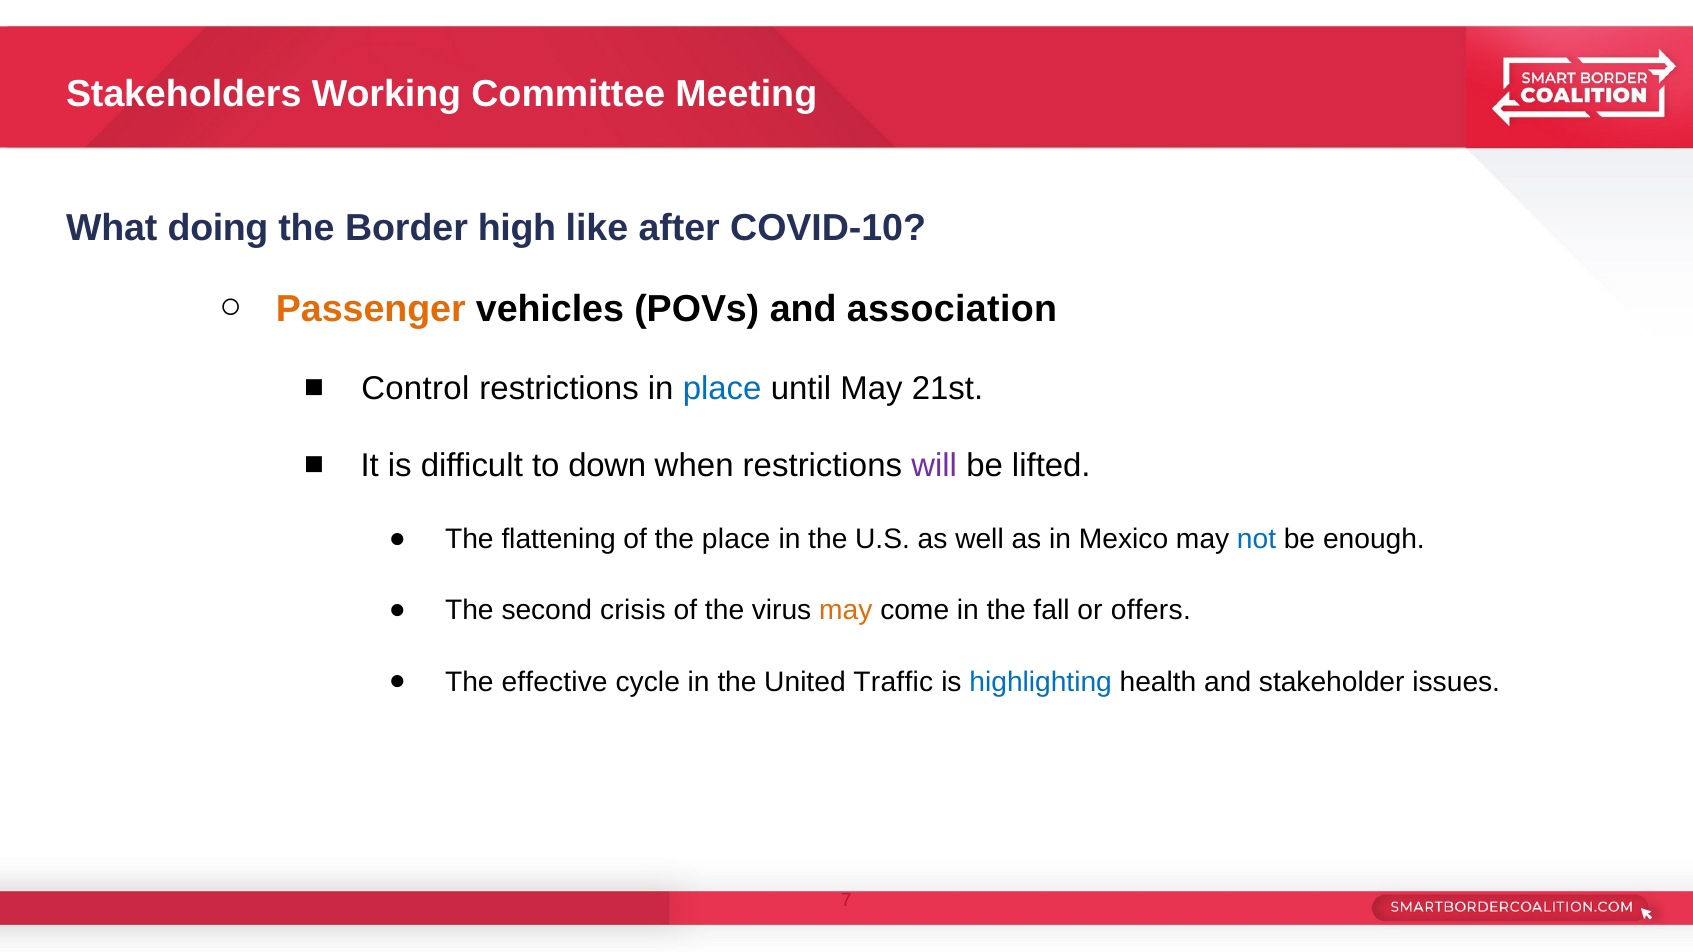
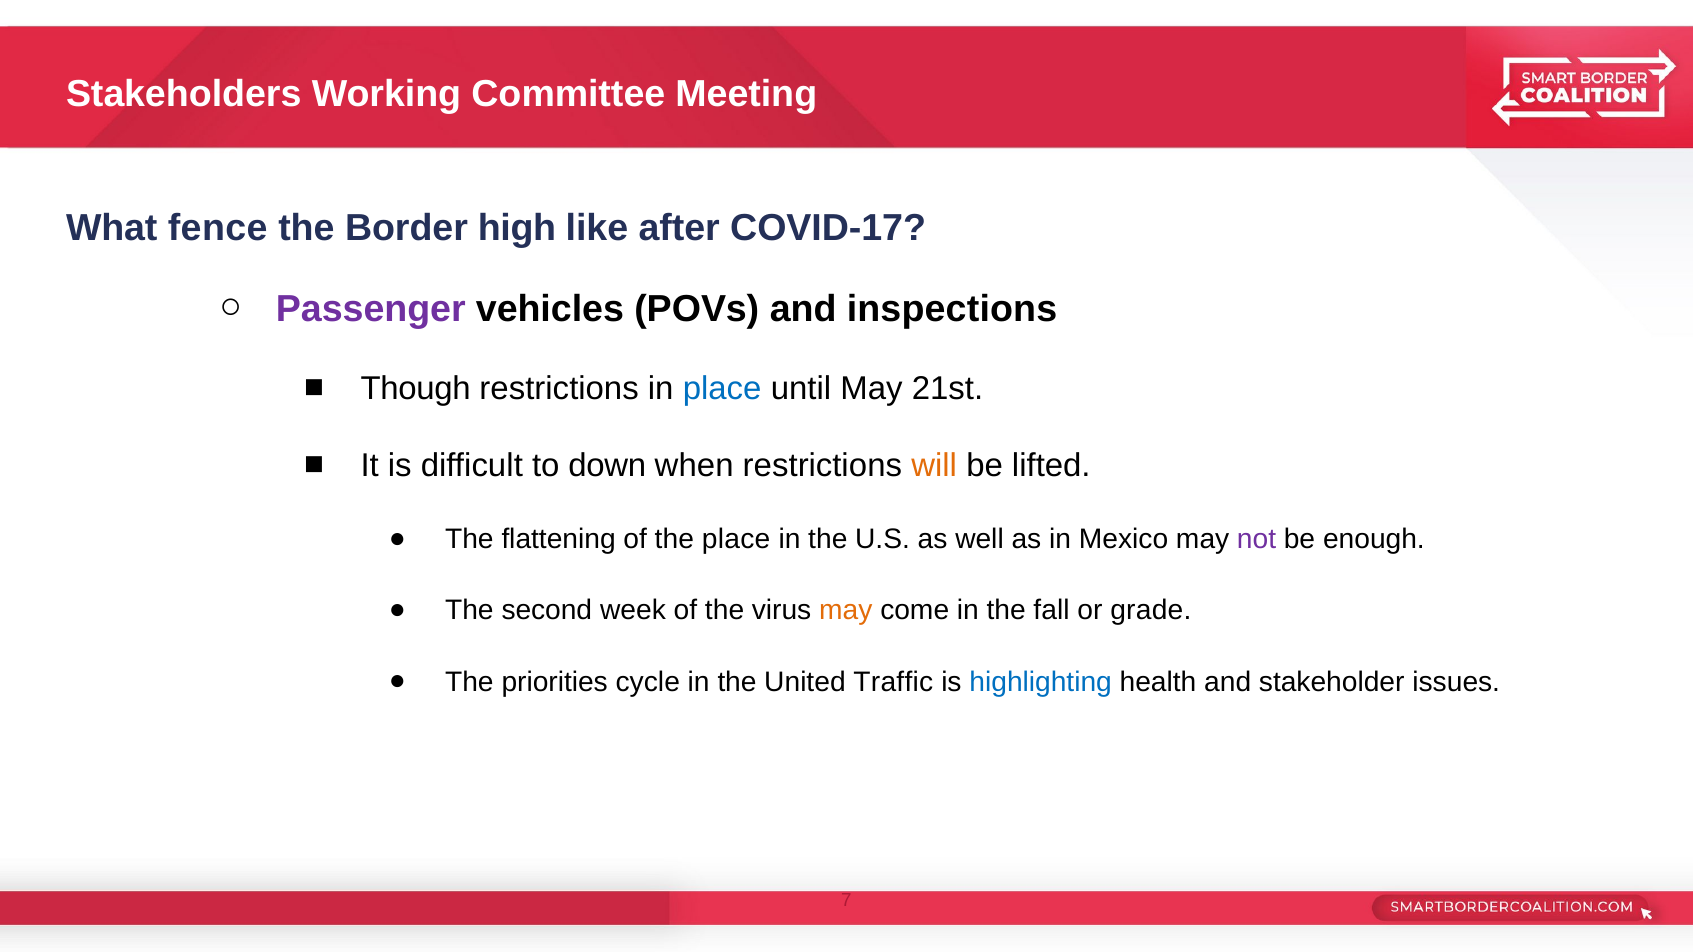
doing: doing -> fence
COVID-10: COVID-10 -> COVID-17
Passenger colour: orange -> purple
association: association -> inspections
Control: Control -> Though
will colour: purple -> orange
not colour: blue -> purple
crisis: crisis -> week
offers: offers -> grade
effective: effective -> priorities
